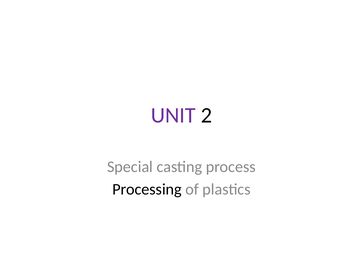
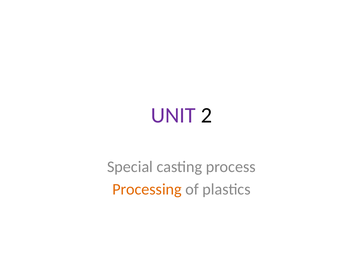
Processing colour: black -> orange
